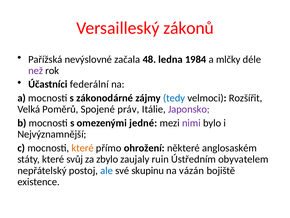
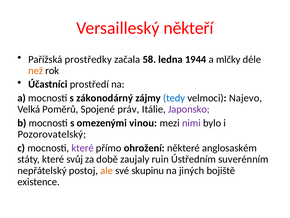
zákonů: zákonů -> někteří
nevýslovné: nevýslovné -> prostředky
48: 48 -> 58
1984: 1984 -> 1944
než colour: purple -> orange
federální: federální -> prostředí
zákonodárné: zákonodárné -> zákonodárný
Rozšířit: Rozšířit -> Najevo
jedné: jedné -> vinou
Nejvýznamnější: Nejvýznamnější -> Pozorovatelský
které at (83, 148) colour: orange -> purple
zbylo: zbylo -> době
obyvatelem: obyvatelem -> suverénním
ale colour: blue -> orange
vázán: vázán -> jiných
